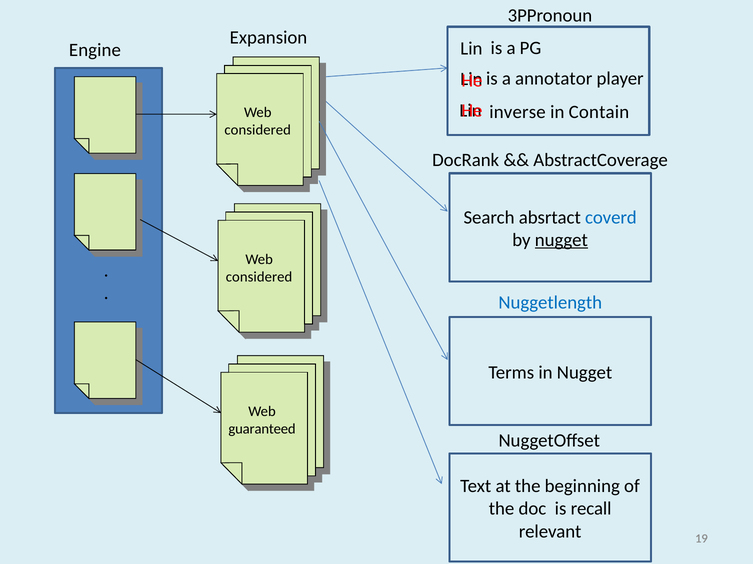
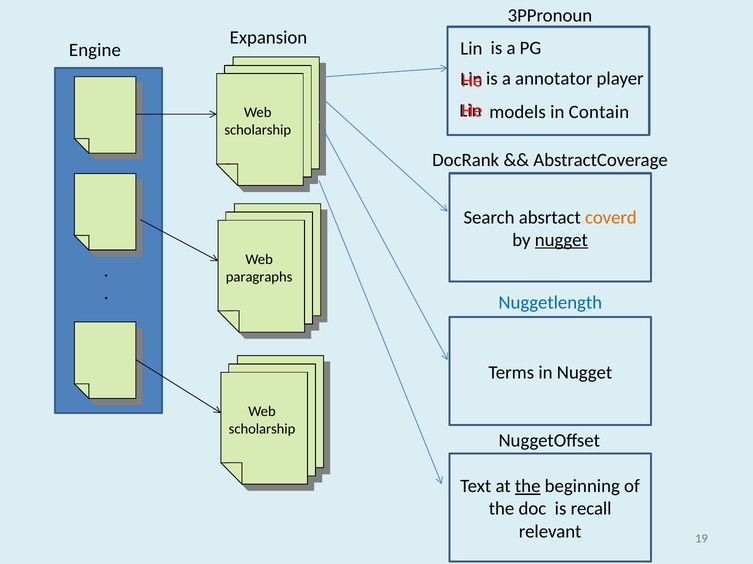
inverse: inverse -> models
considered at (258, 130): considered -> scholarship
coverd colour: blue -> orange
considered at (259, 277): considered -> paragraphs
guaranteed at (262, 429): guaranteed -> scholarship
the at (528, 487) underline: none -> present
